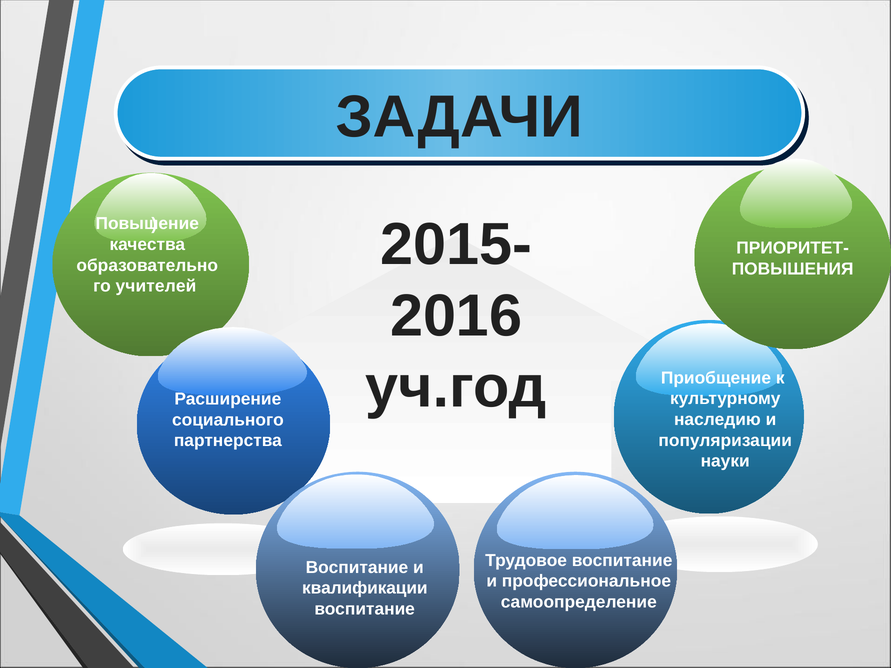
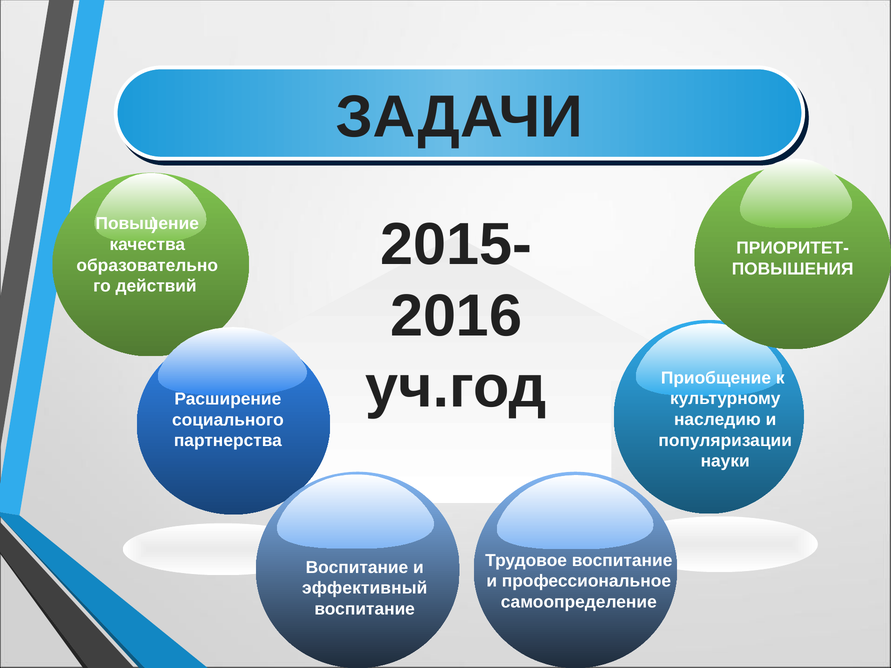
учителей: учителей -> действий
квалификации: квалификации -> эффективный
